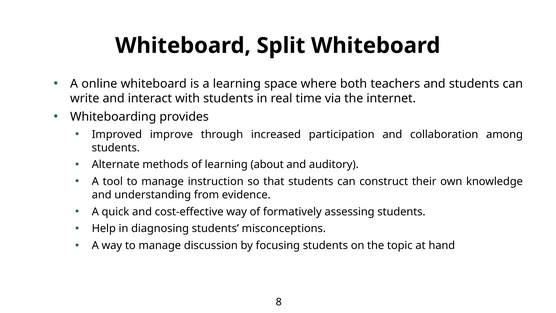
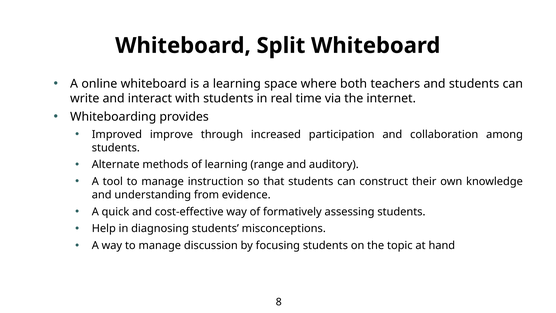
about: about -> range
